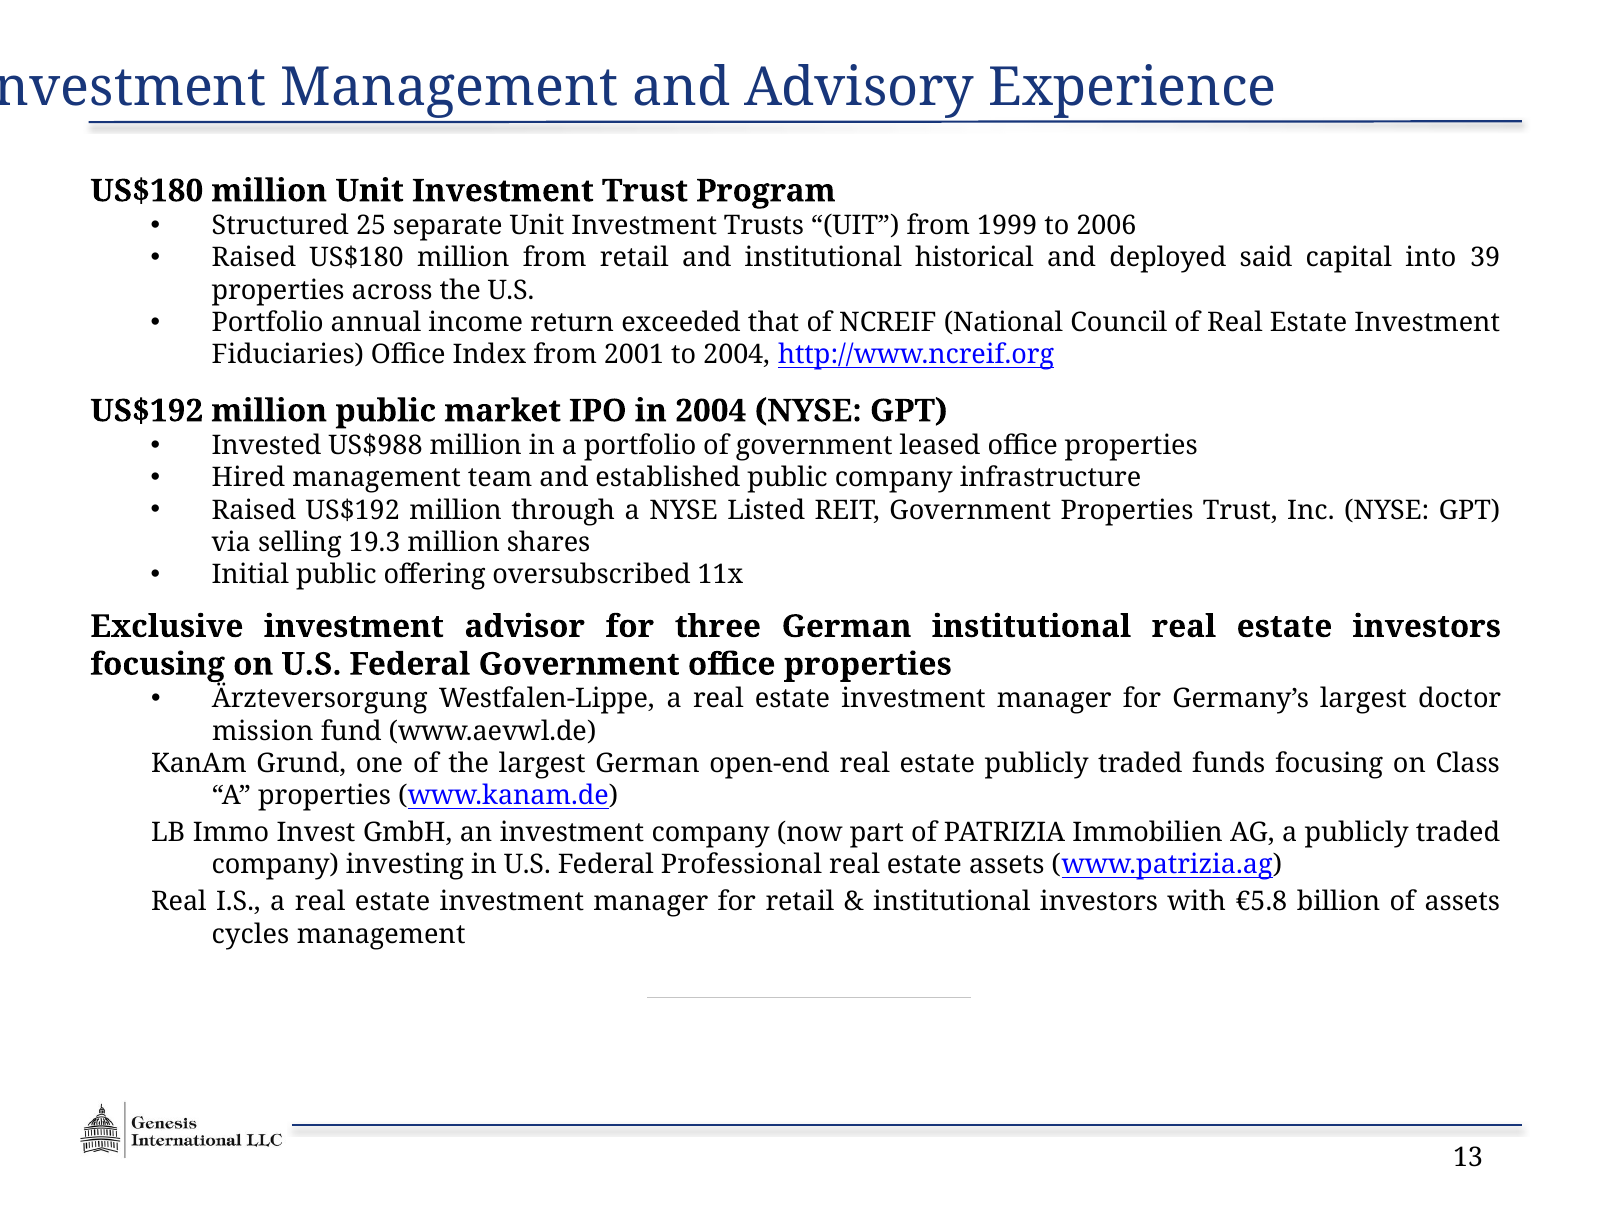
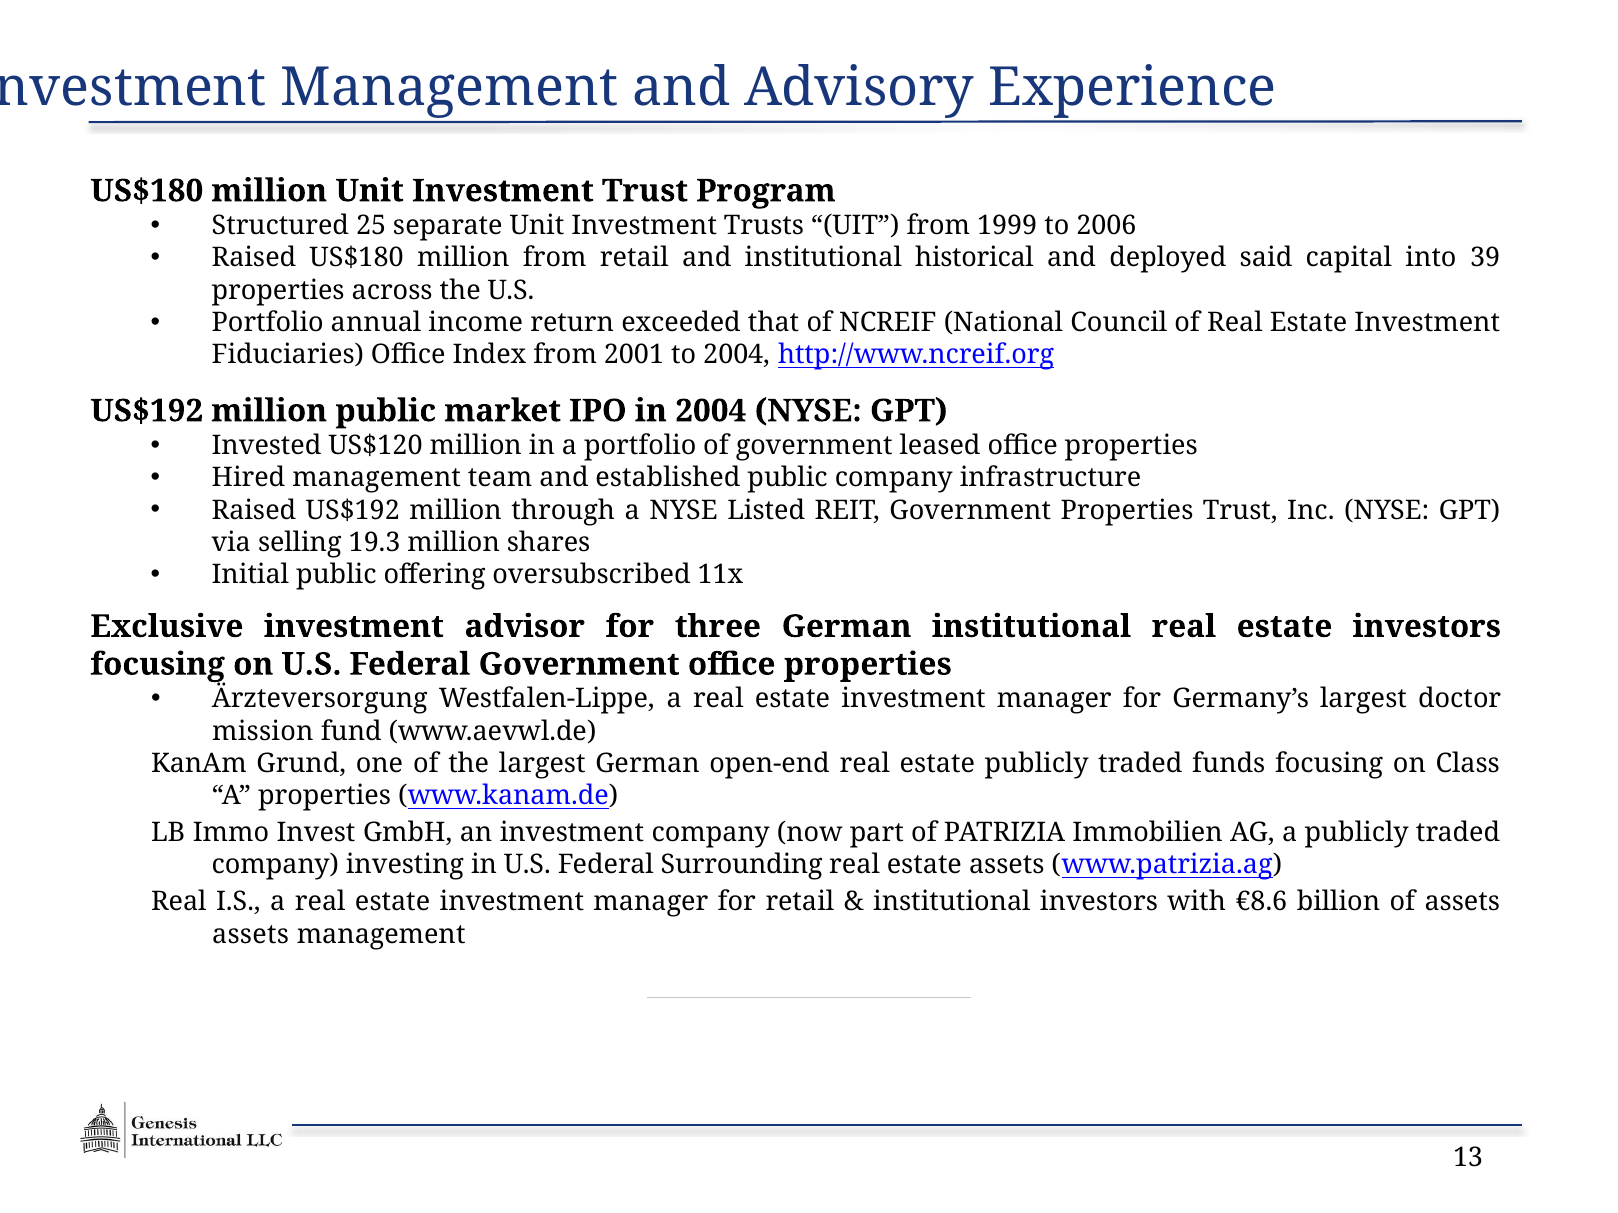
US$988: US$988 -> US$120
Professional: Professional -> Surrounding
€5.8: €5.8 -> €8.6
cycles at (251, 935): cycles -> assets
